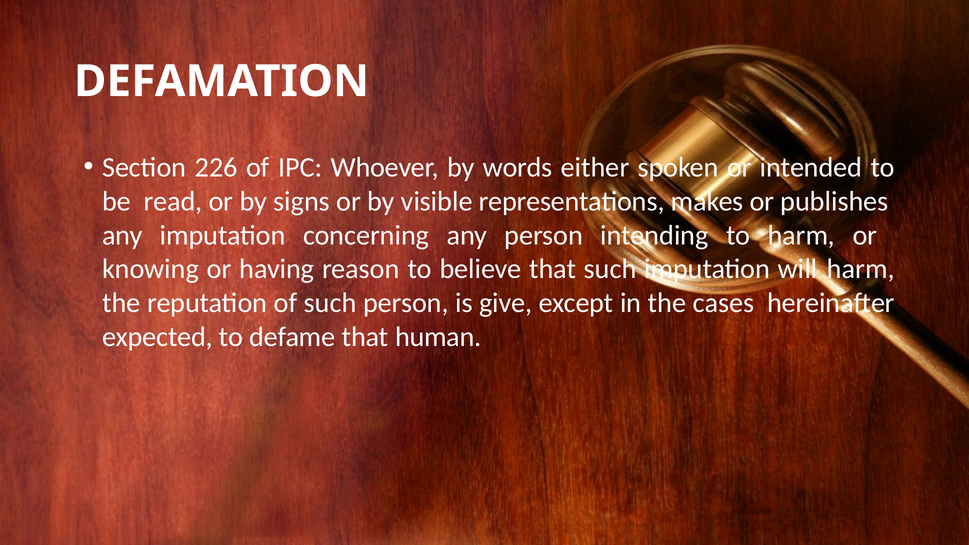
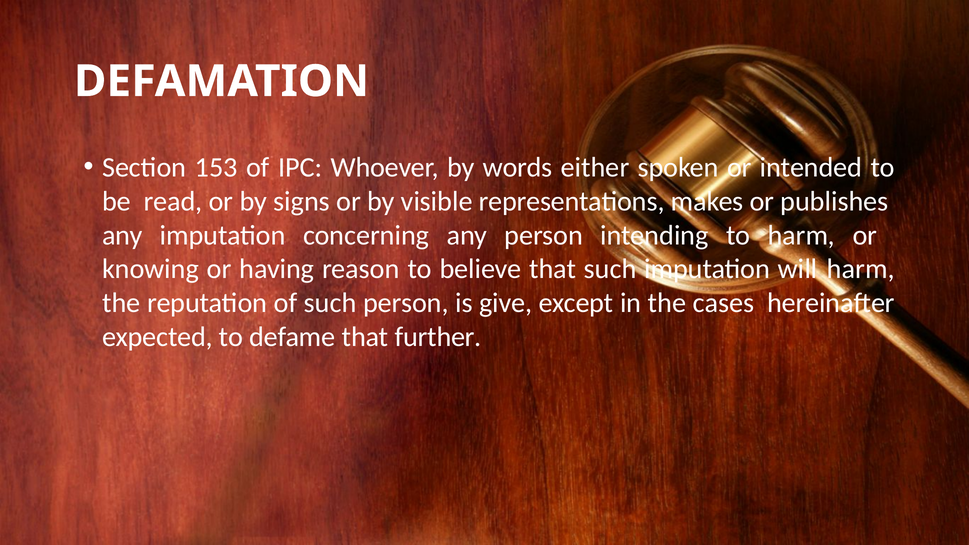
226: 226 -> 153
human: human -> further
